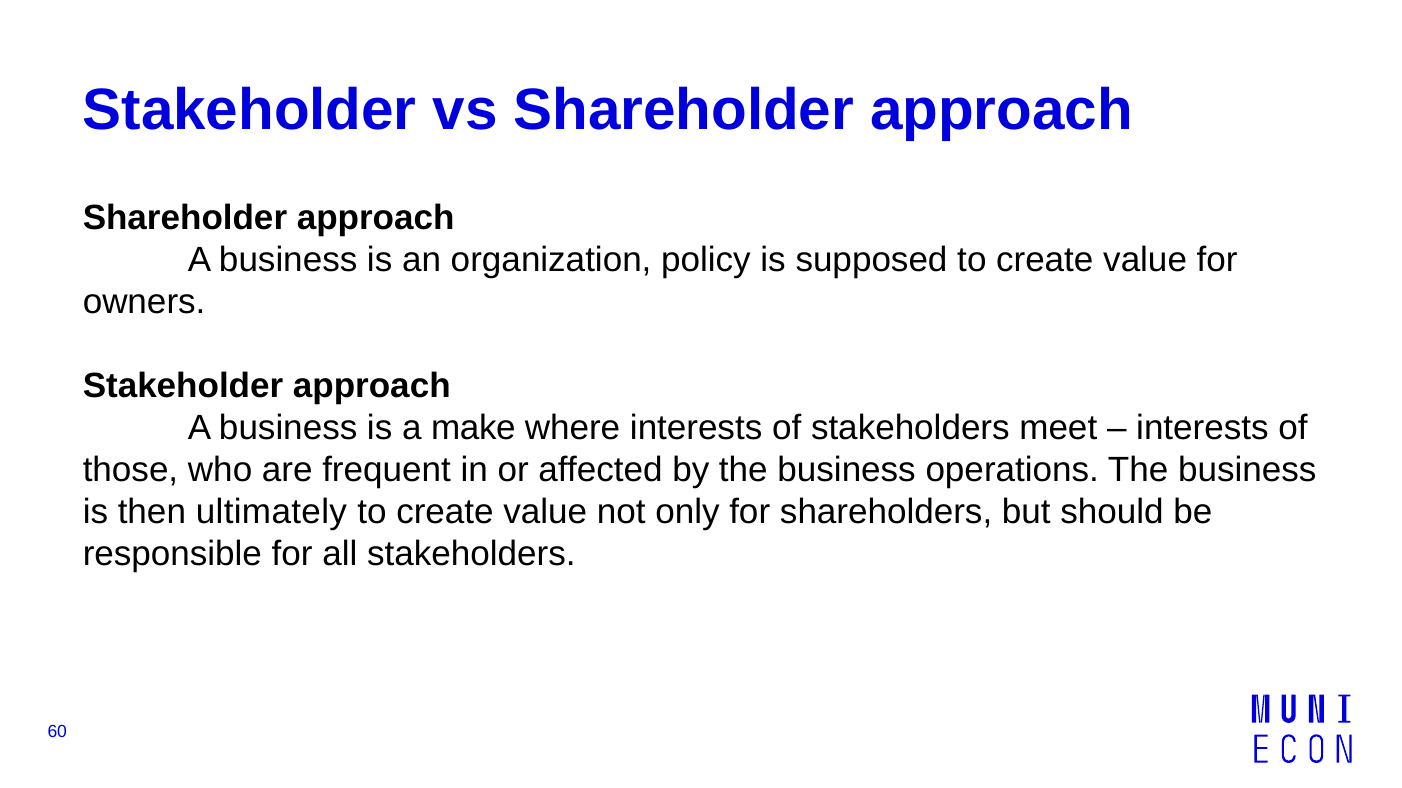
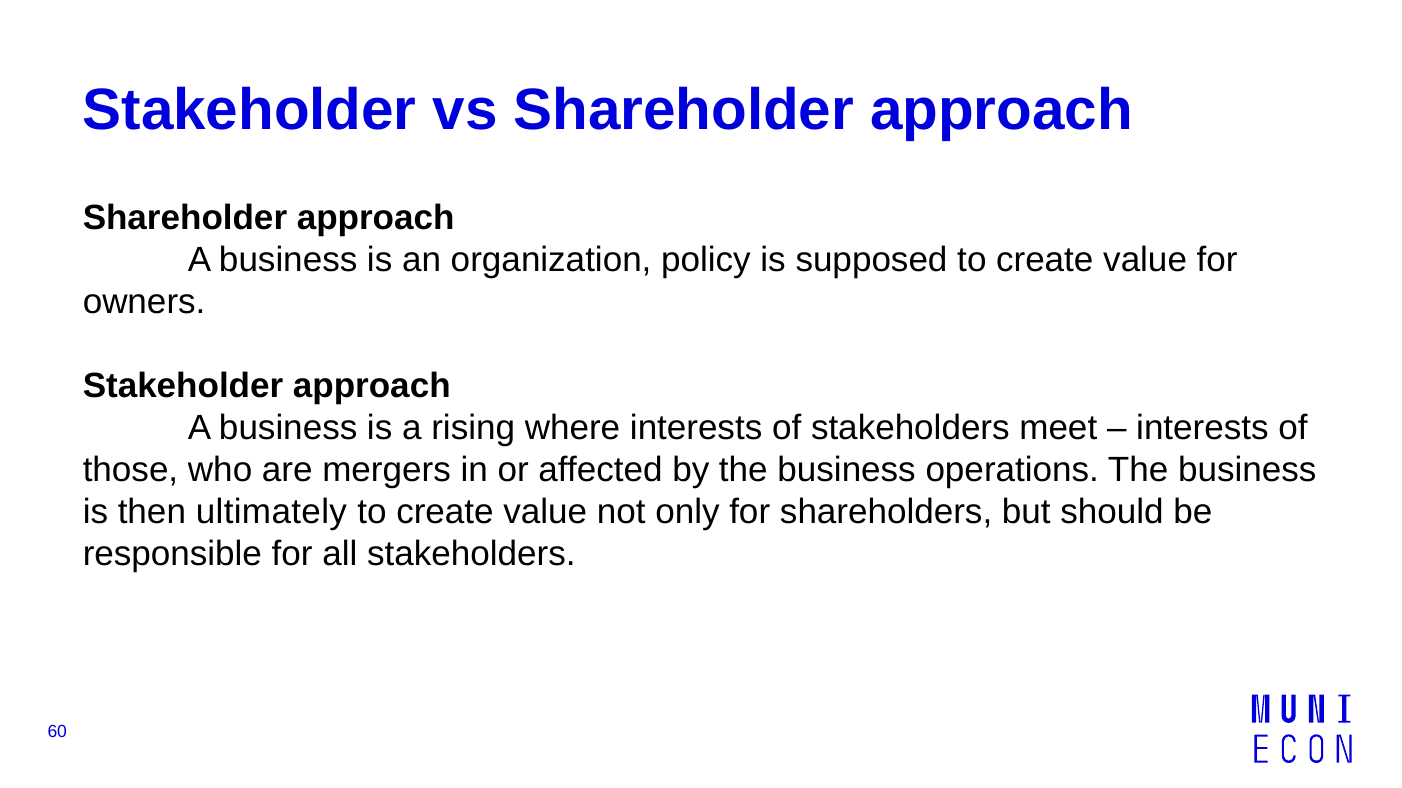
make: make -> rising
frequent: frequent -> mergers
